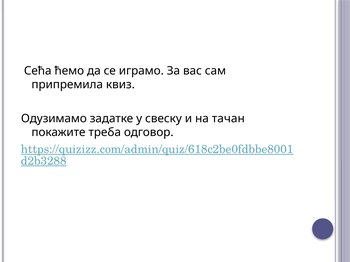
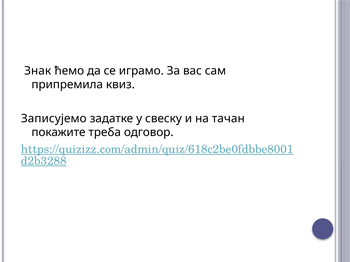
Сећа: Сећа -> Знак
Одузимамо: Одузимамо -> Записујемо
